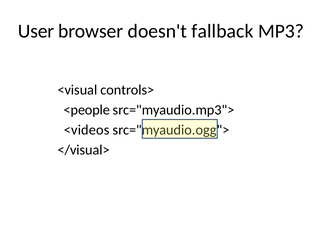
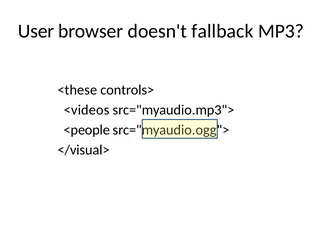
<visual: <visual -> <these
<people: <people -> <videos
<videos: <videos -> <people
